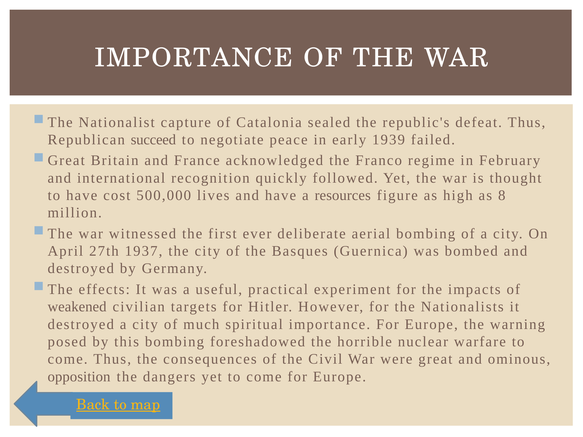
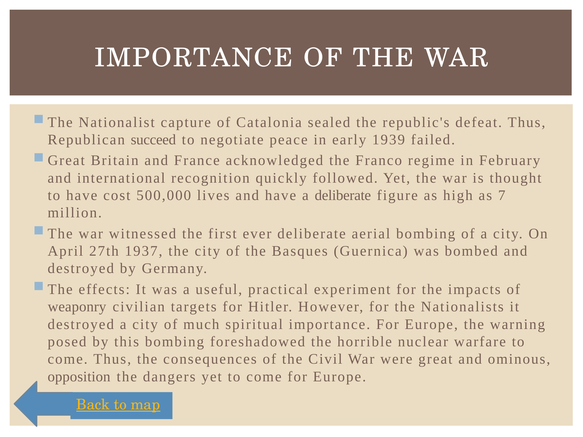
a resources: resources -> deliberate
8: 8 -> 7
weakened: weakened -> weaponry
